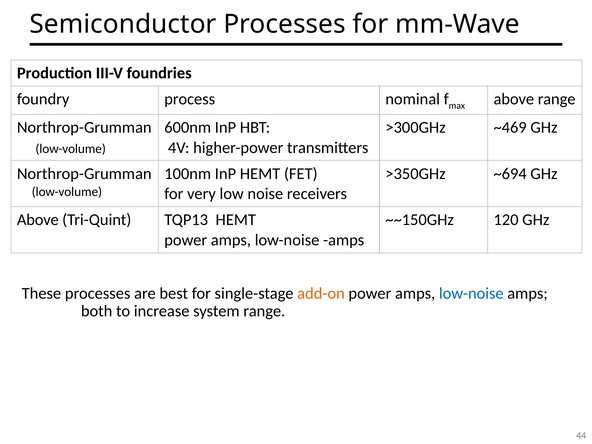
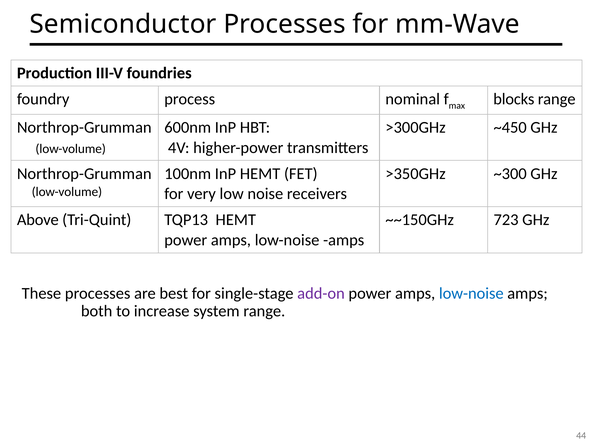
above at (514, 99): above -> blocks
~469: ~469 -> ~450
~694: ~694 -> ~300
120: 120 -> 723
add-on colour: orange -> purple
